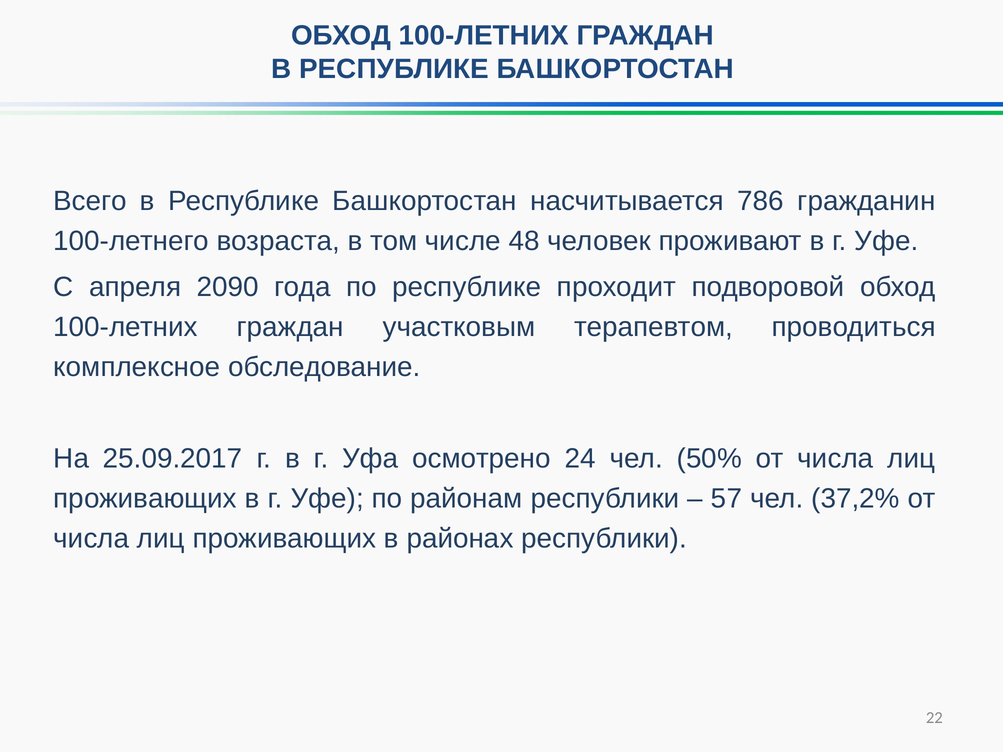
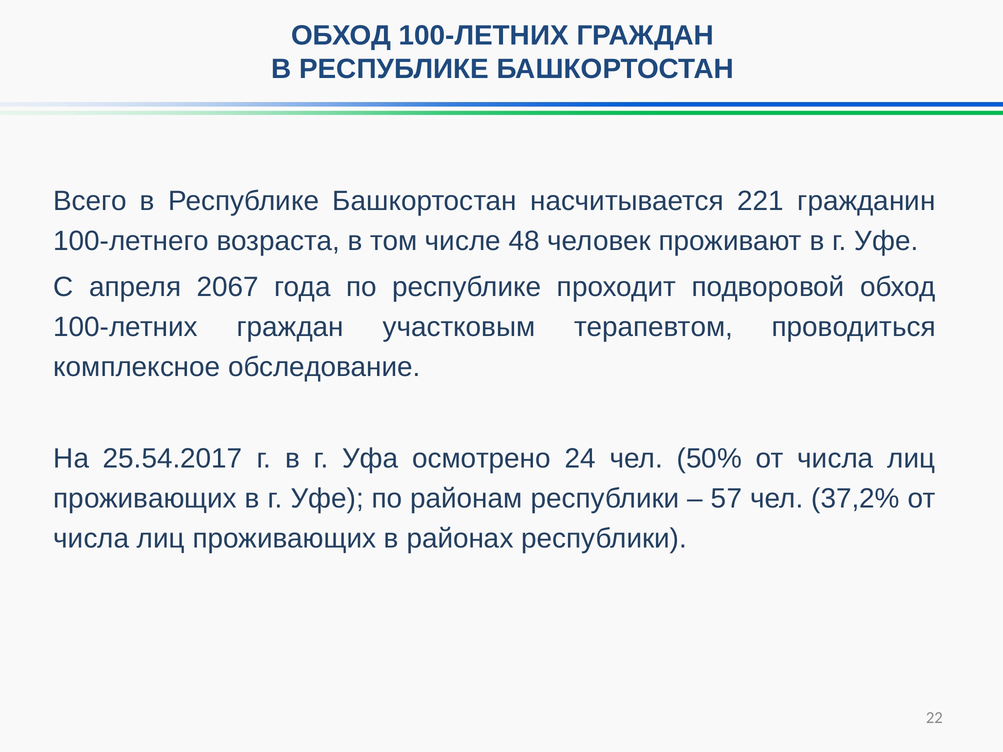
786: 786 -> 221
2090: 2090 -> 2067
25.09.2017: 25.09.2017 -> 25.54.2017
